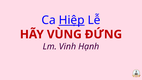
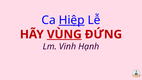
VÙNG underline: none -> present
